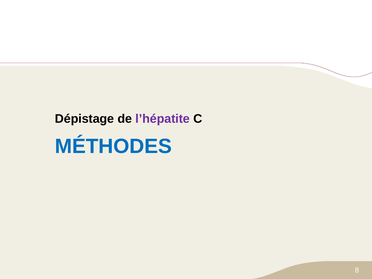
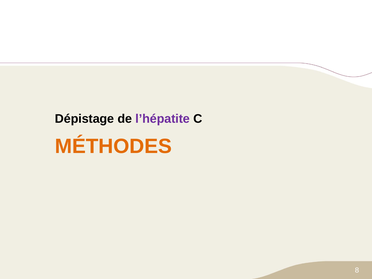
MÉTHODES colour: blue -> orange
